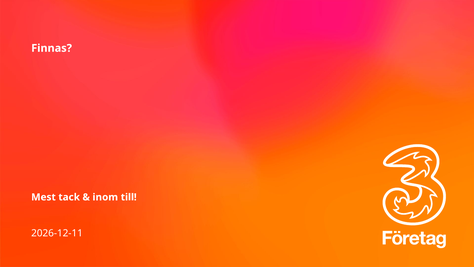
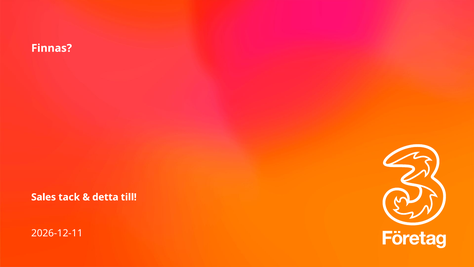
Mest: Mest -> Sales
inom: inom -> detta
